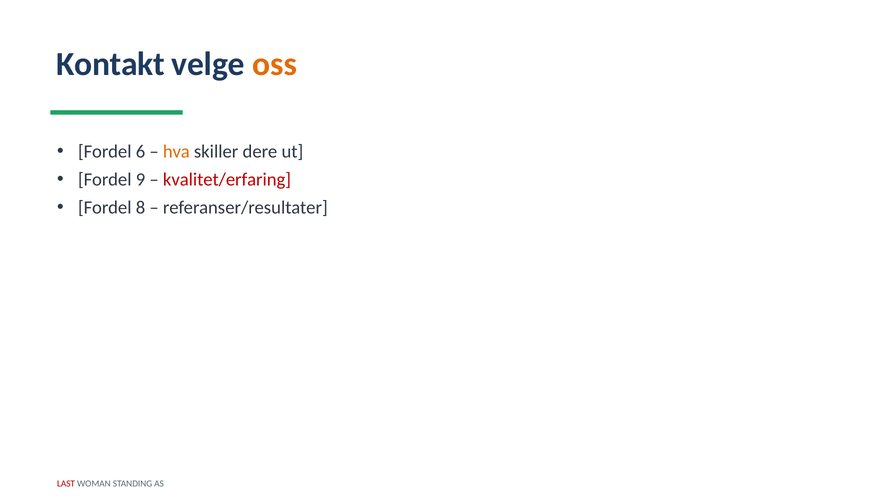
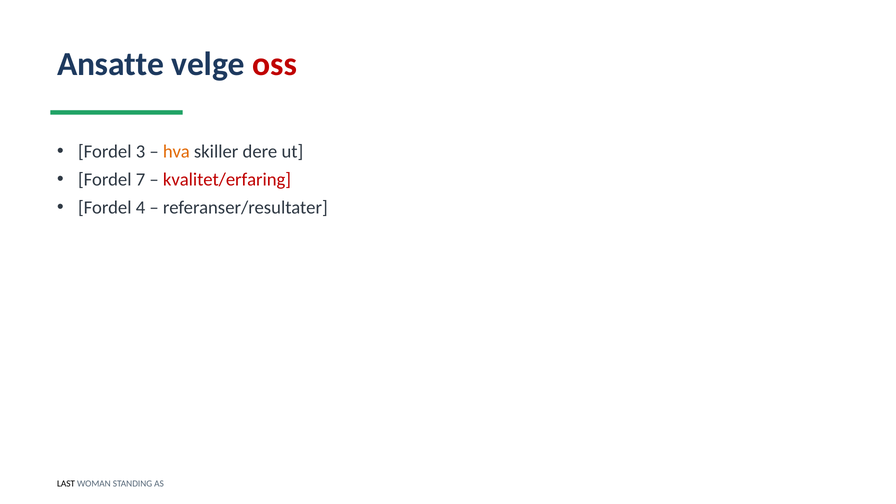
Kontakt: Kontakt -> Ansatte
oss colour: orange -> red
6: 6 -> 3
9: 9 -> 7
8: 8 -> 4
LAST colour: red -> black
